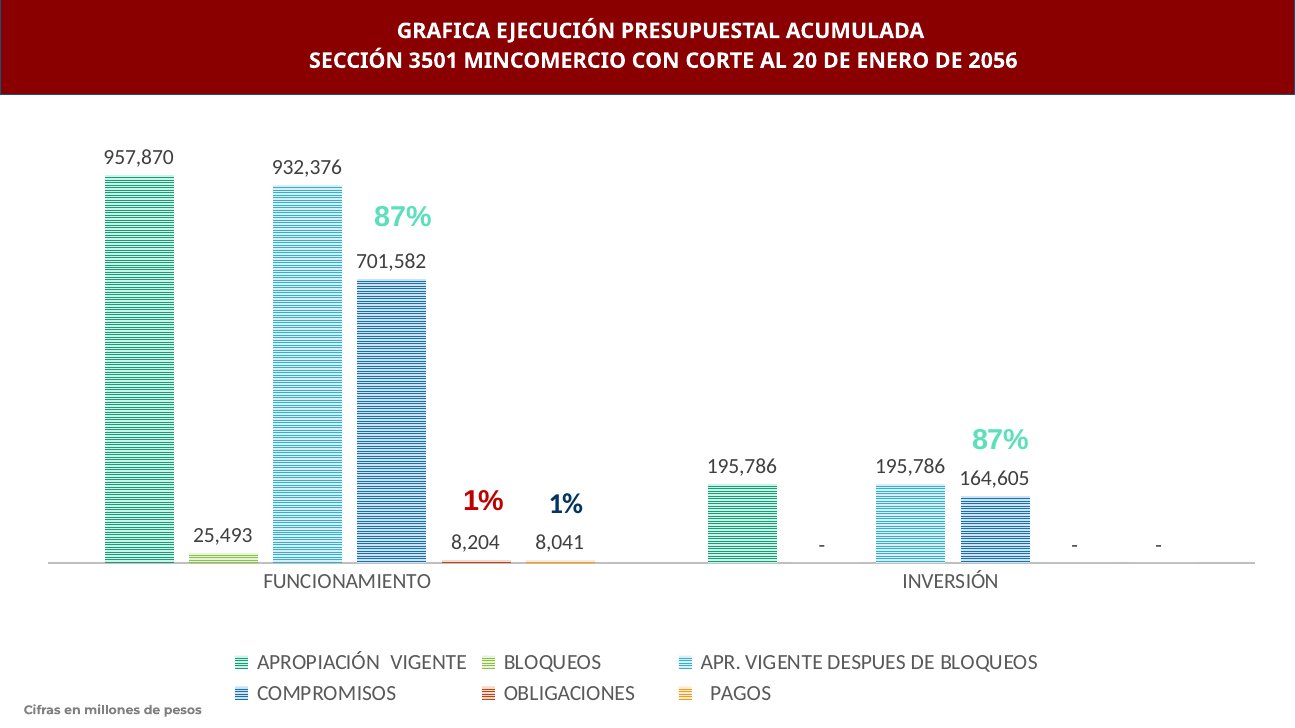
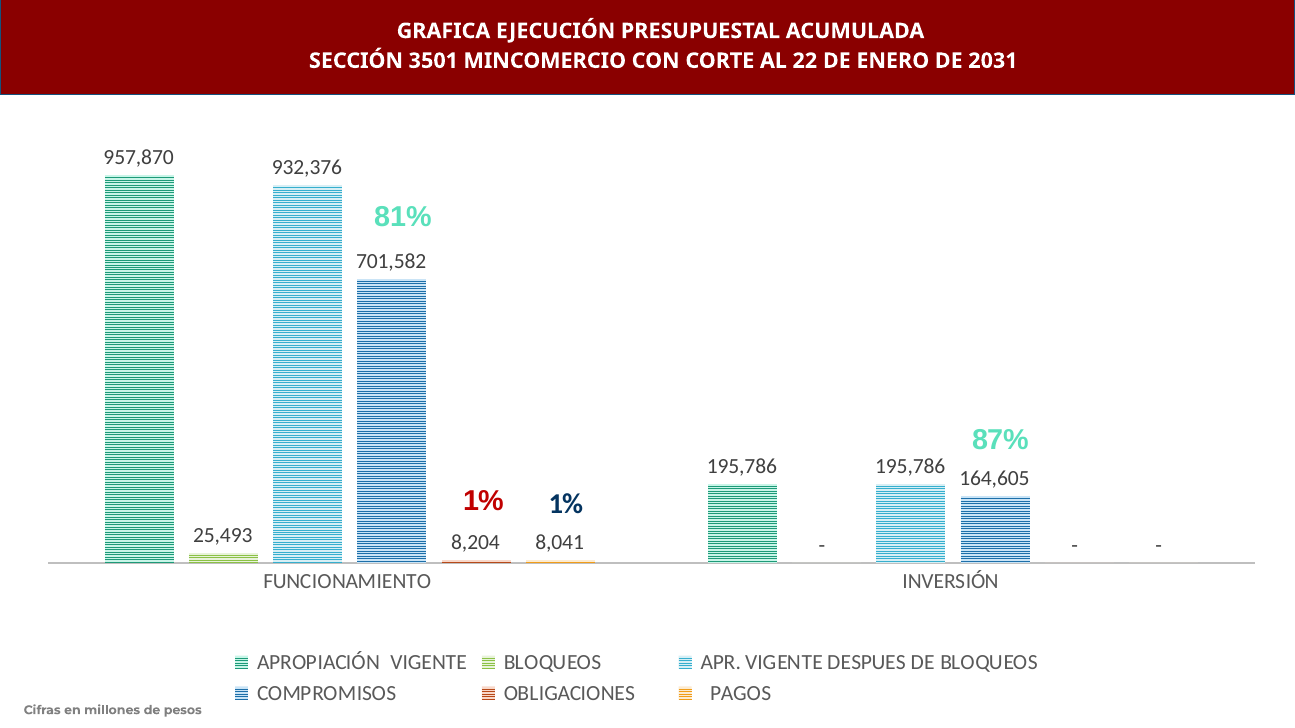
20: 20 -> 22
2056: 2056 -> 2031
87% at (403, 217): 87% -> 81%
